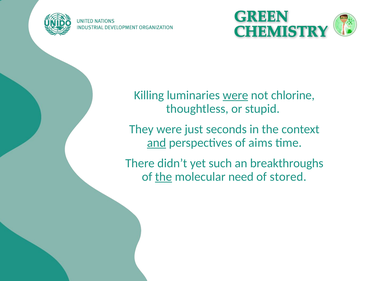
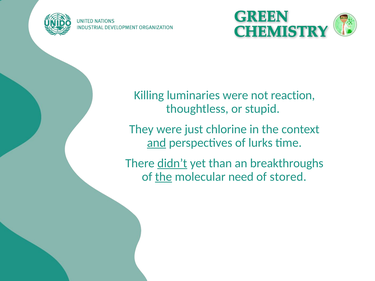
were at (235, 95) underline: present -> none
chlorine: chlorine -> reaction
seconds: seconds -> chlorine
aims: aims -> lurks
didn’t underline: none -> present
such: such -> than
